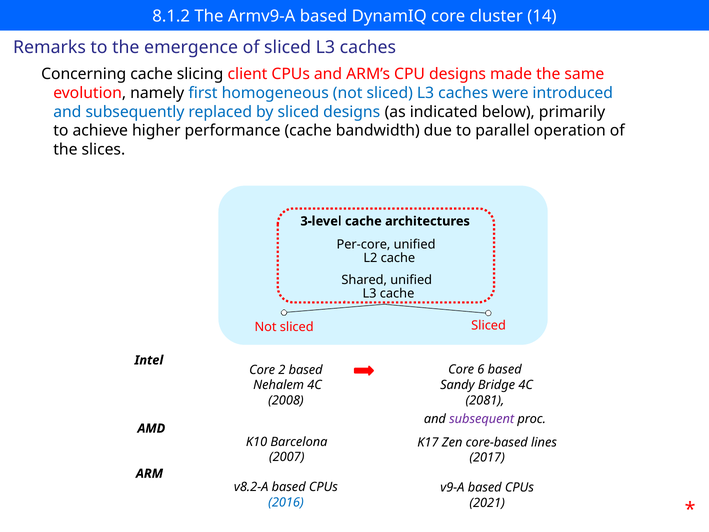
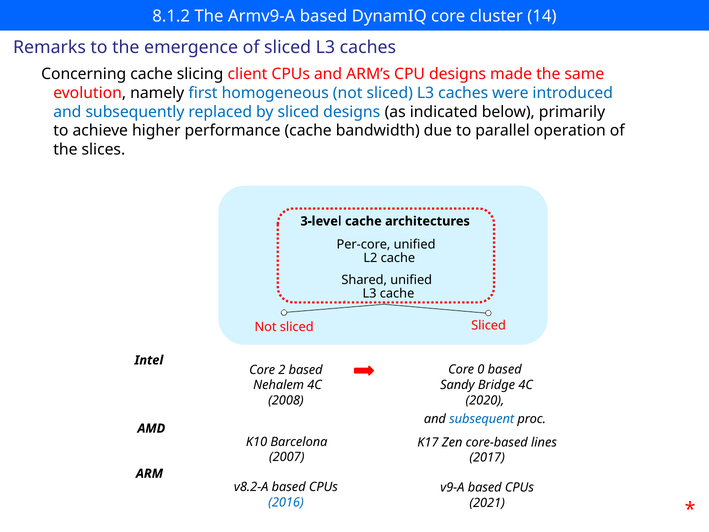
6: 6 -> 0
2081: 2081 -> 2020
subsequent colour: purple -> blue
